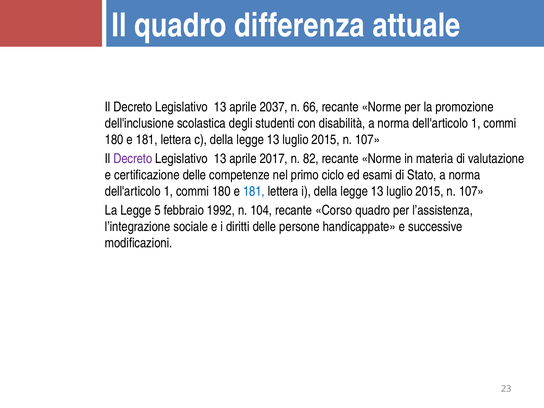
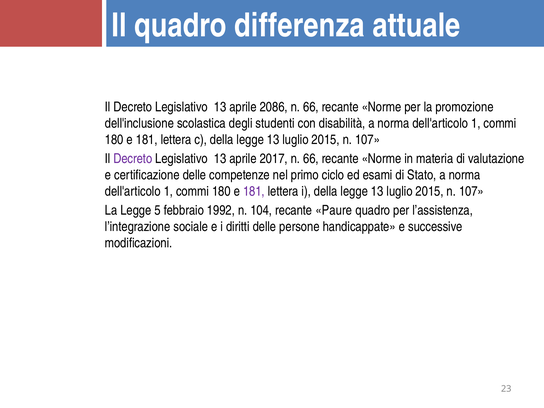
2037: 2037 -> 2086
2017 n 82: 82 -> 66
181 at (254, 191) colour: blue -> purple
Corso: Corso -> Paure
